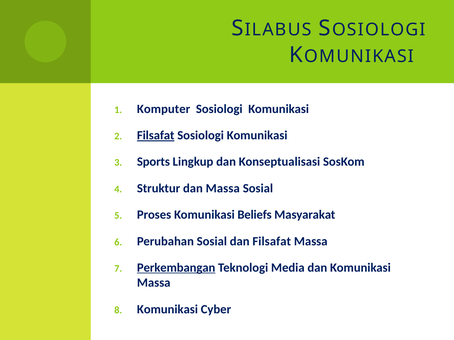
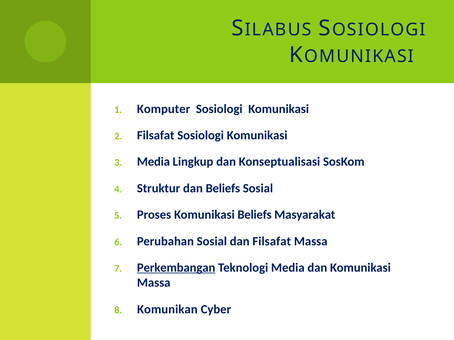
Filsafat at (156, 136) underline: present -> none
Sports at (153, 162): Sports -> Media
dan Massa: Massa -> Beliefs
Komunikasi at (167, 310): Komunikasi -> Komunikan
